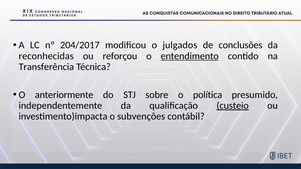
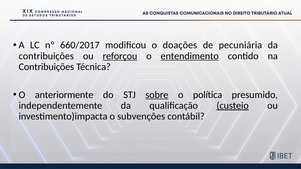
204/2017: 204/2017 -> 660/2017
julgados: julgados -> doações
conclusões: conclusões -> pecuniária
reconhecidas at (46, 56): reconhecidas -> contribuições
reforçou underline: none -> present
Transferência at (46, 67): Transferência -> Contribuições
sobre underline: none -> present
